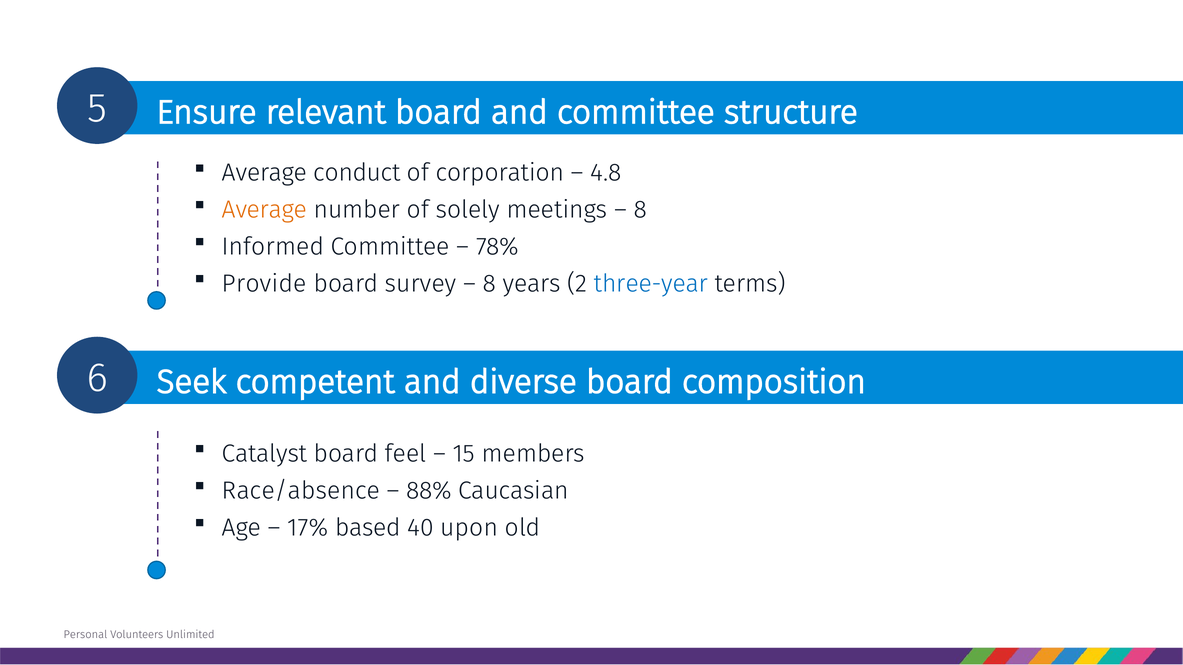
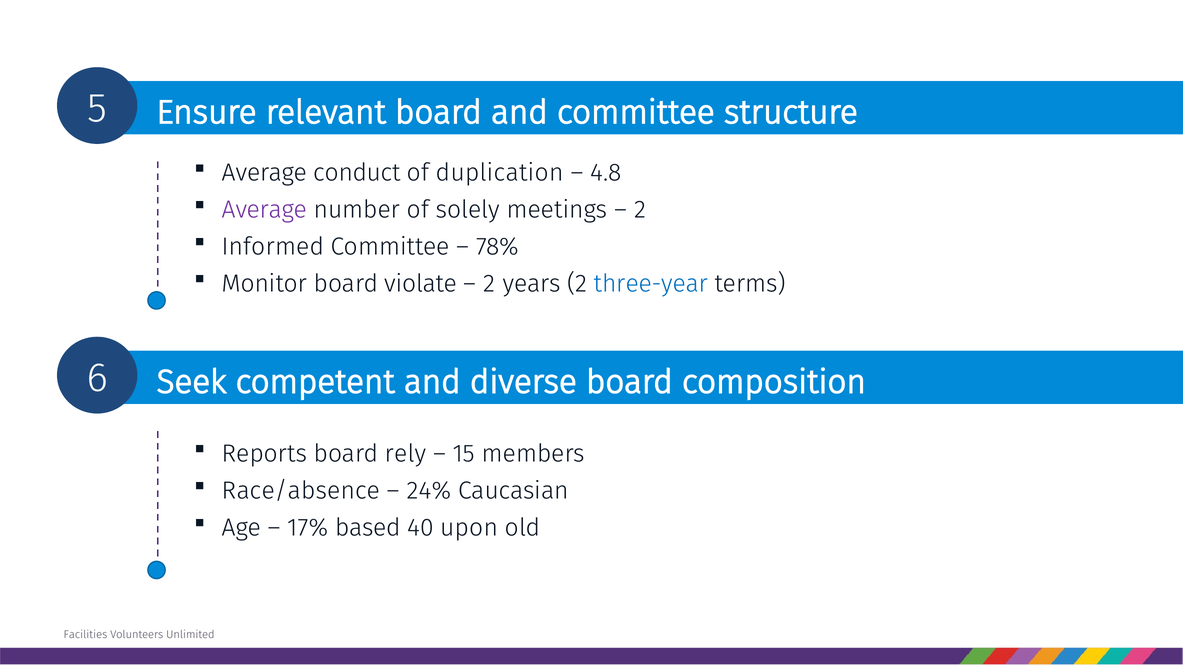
corporation: corporation -> duplication
Average at (265, 210) colour: orange -> purple
8 at (640, 210): 8 -> 2
Provide: Provide -> Monitor
survey: survey -> violate
8 at (490, 284): 8 -> 2
Catalyst: Catalyst -> Reports
feel: feel -> rely
88%: 88% -> 24%
Personal: Personal -> Facilities
